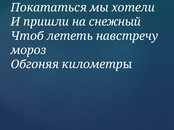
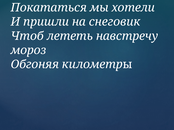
снежный: снежный -> снеговик
